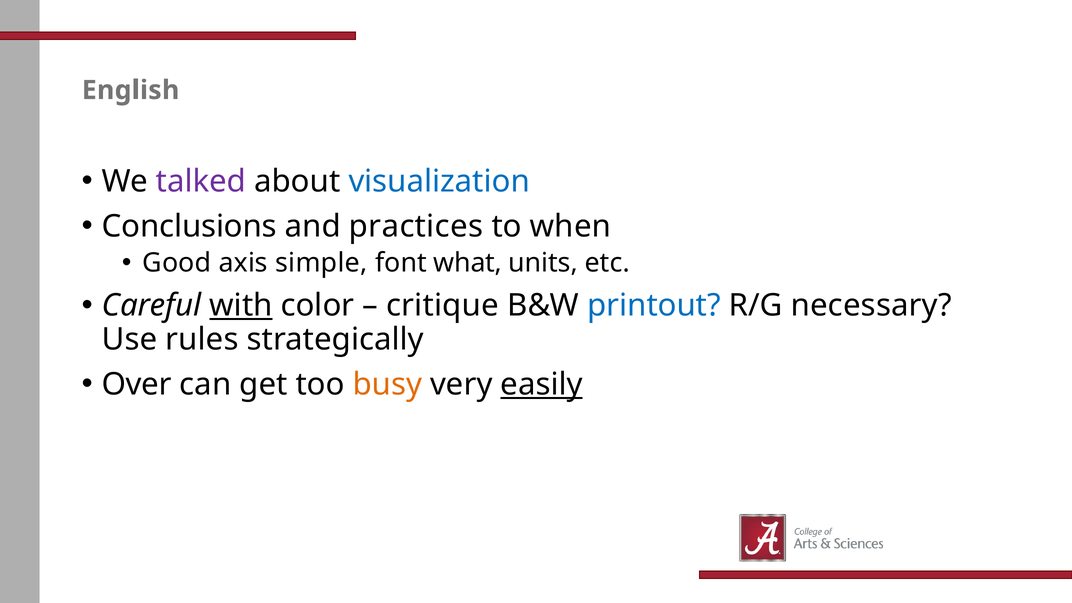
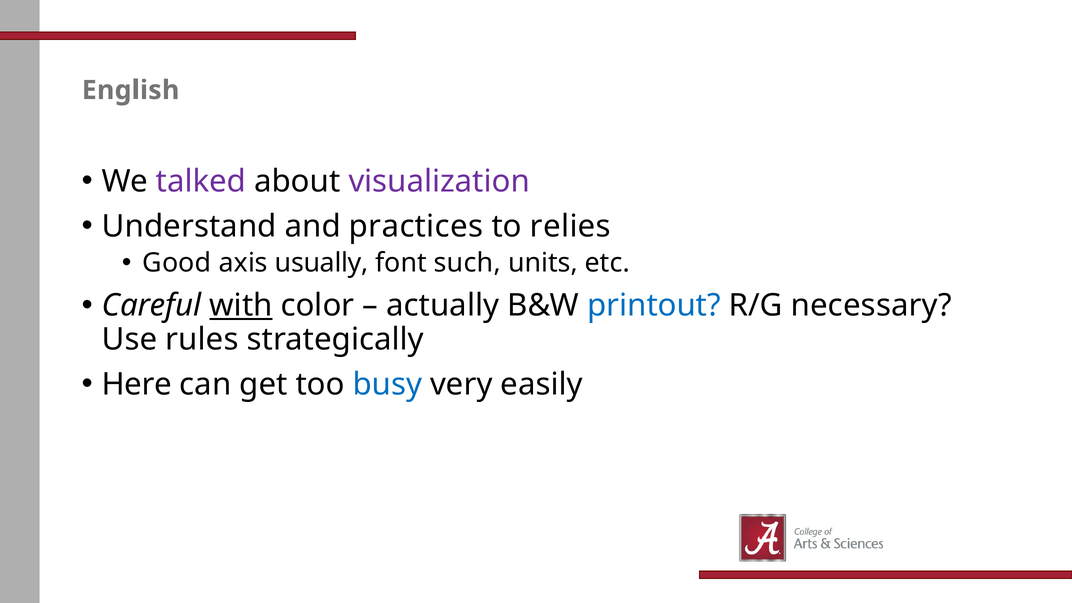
visualization colour: blue -> purple
Conclusions: Conclusions -> Understand
when: when -> relies
simple: simple -> usually
what: what -> such
critique: critique -> actually
Over: Over -> Here
busy colour: orange -> blue
easily underline: present -> none
